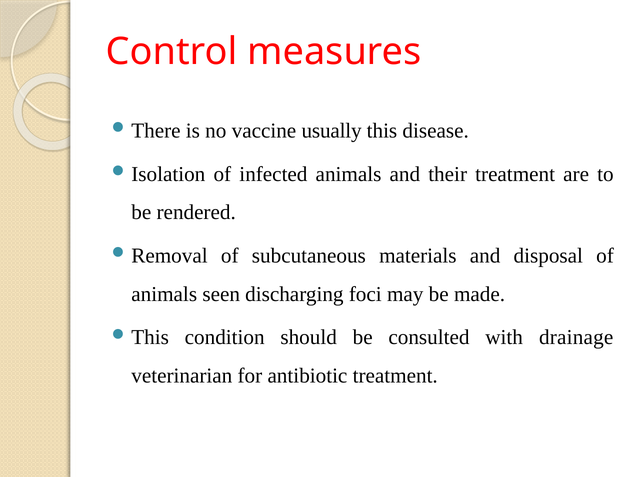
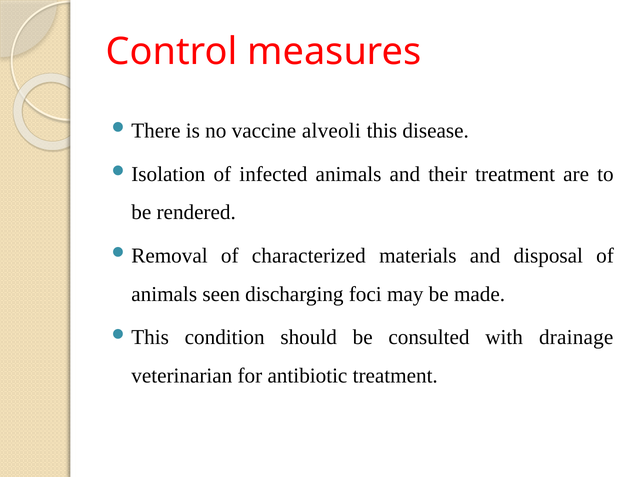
usually: usually -> alveoli
subcutaneous: subcutaneous -> characterized
